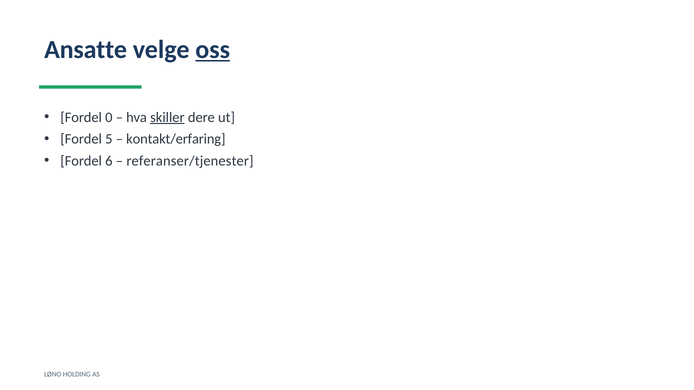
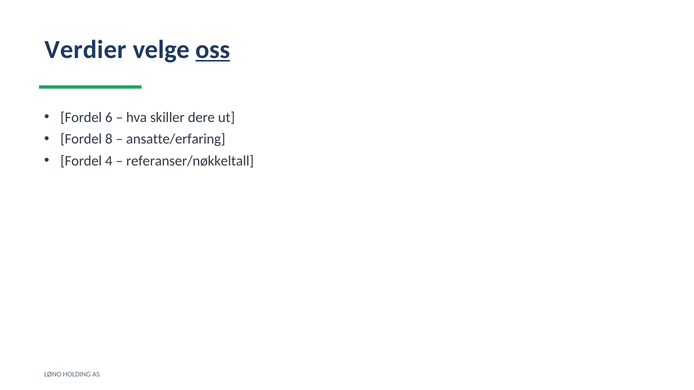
Ansatte: Ansatte -> Verdier
0: 0 -> 6
skiller underline: present -> none
5: 5 -> 8
kontakt/erfaring: kontakt/erfaring -> ansatte/erfaring
6: 6 -> 4
referanser/tjenester: referanser/tjenester -> referanser/nøkkeltall
